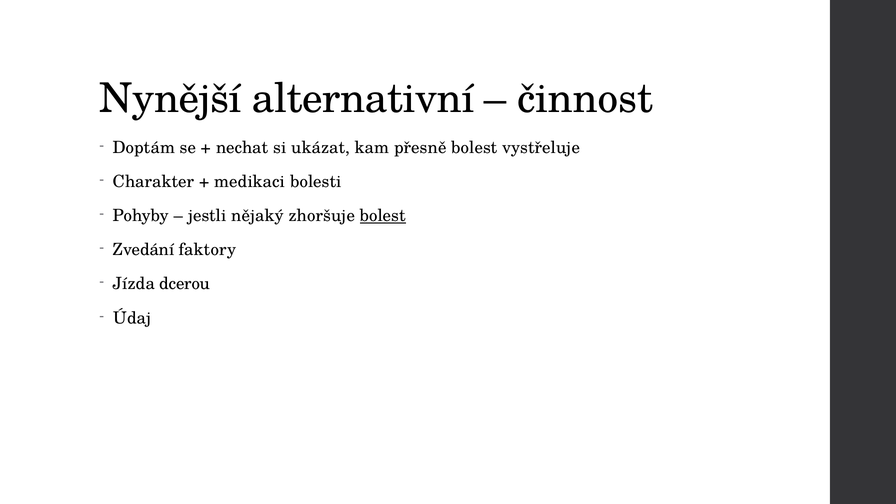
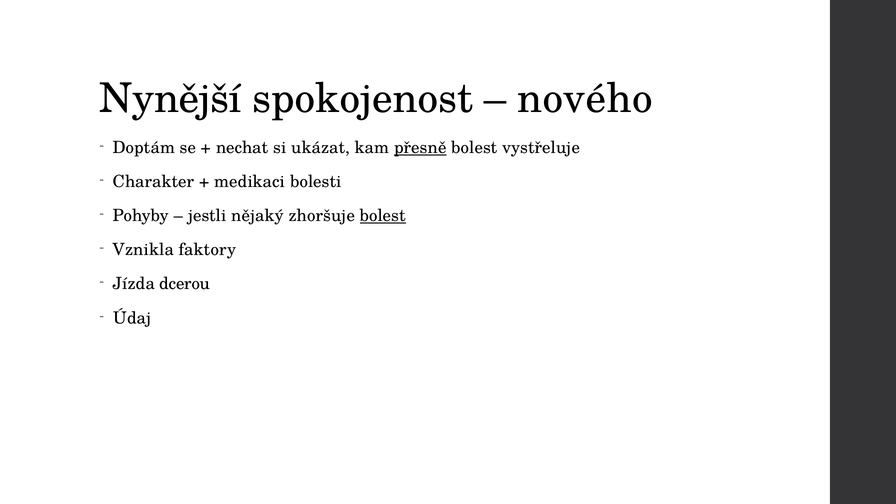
alternativní: alternativní -> spokojenost
činnost: činnost -> nového
přesně underline: none -> present
Zvedání: Zvedání -> Vznikla
